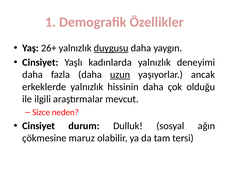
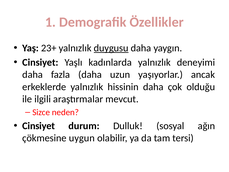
26+: 26+ -> 23+
uzun underline: present -> none
maruz: maruz -> uygun
